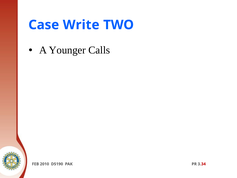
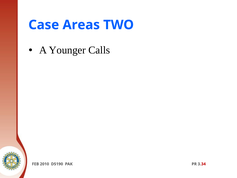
Write: Write -> Areas
